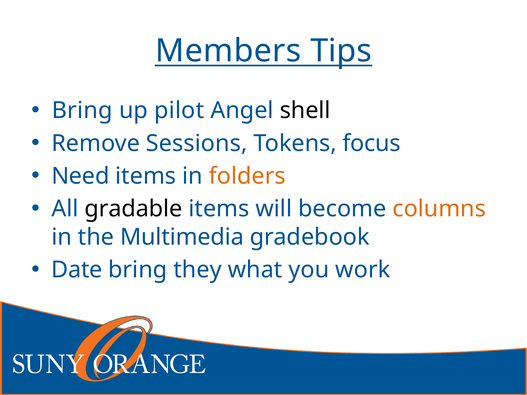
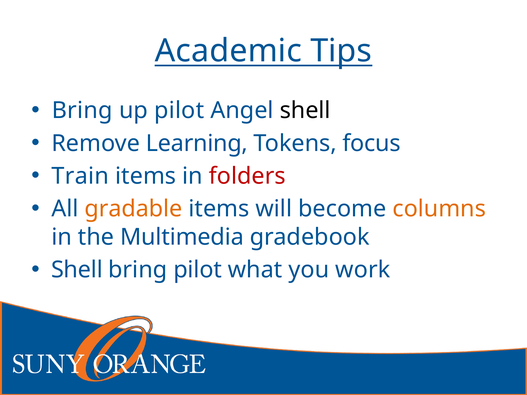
Members: Members -> Academic
Sessions: Sessions -> Learning
Need: Need -> Train
folders colour: orange -> red
gradable colour: black -> orange
Date at (77, 270): Date -> Shell
bring they: they -> pilot
